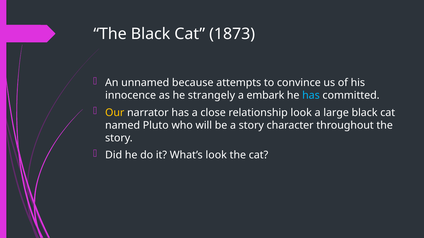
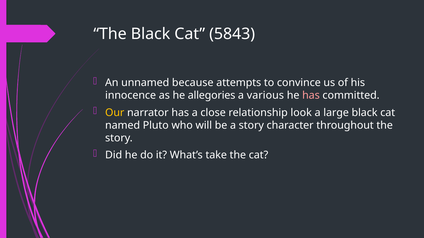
1873: 1873 -> 5843
strangely: strangely -> allegories
embark: embark -> various
has at (311, 96) colour: light blue -> pink
What’s look: look -> take
